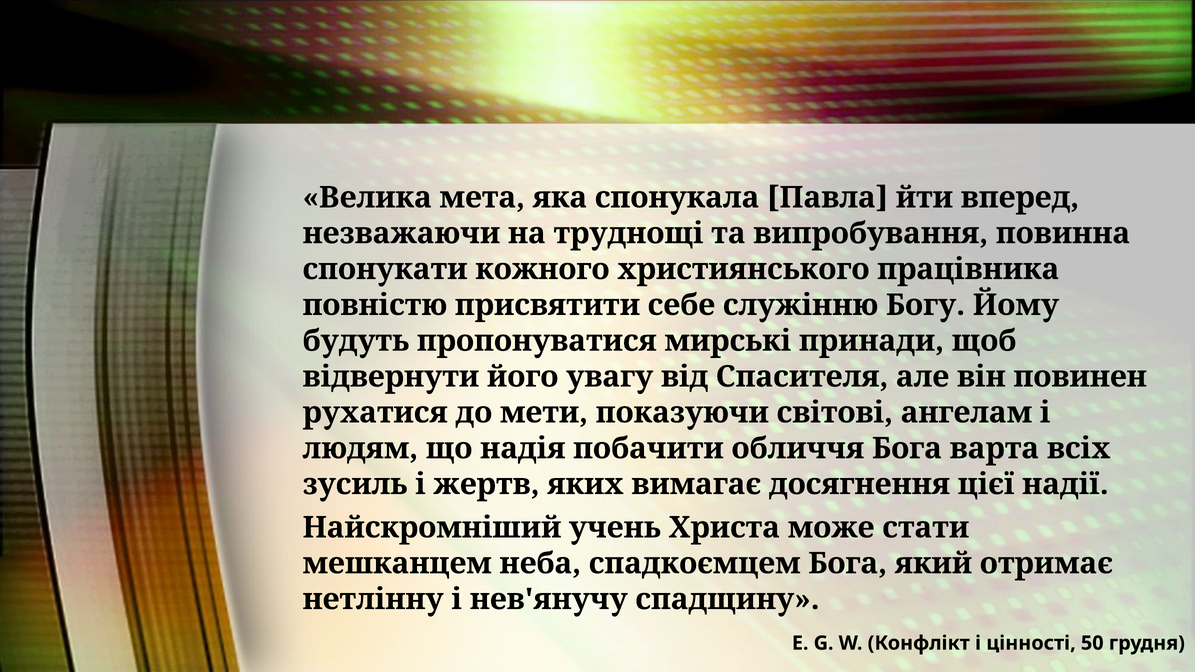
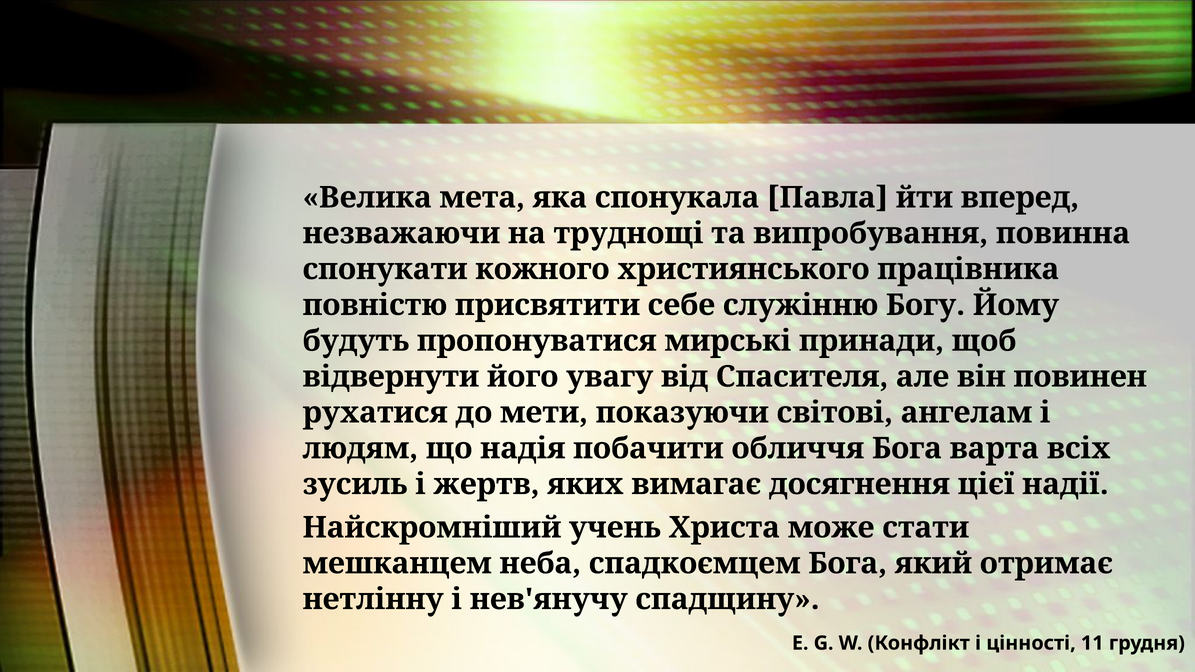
50: 50 -> 11
